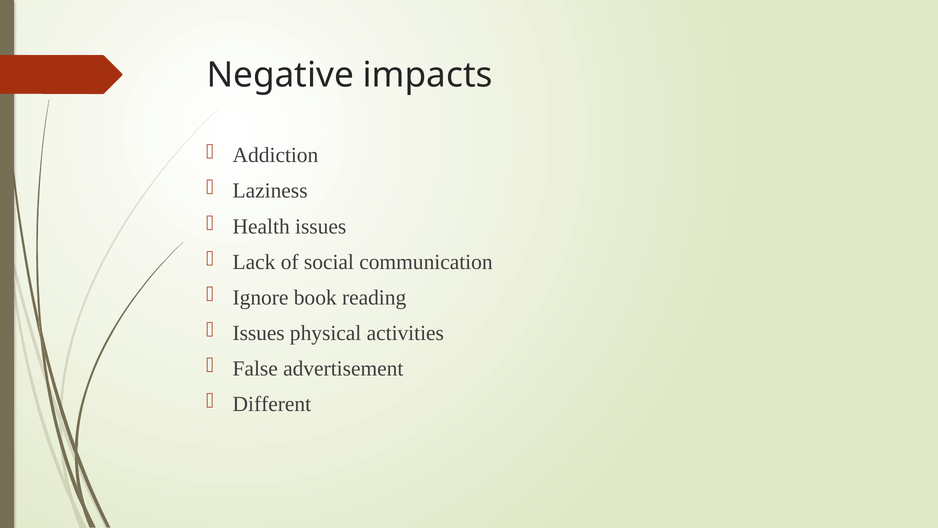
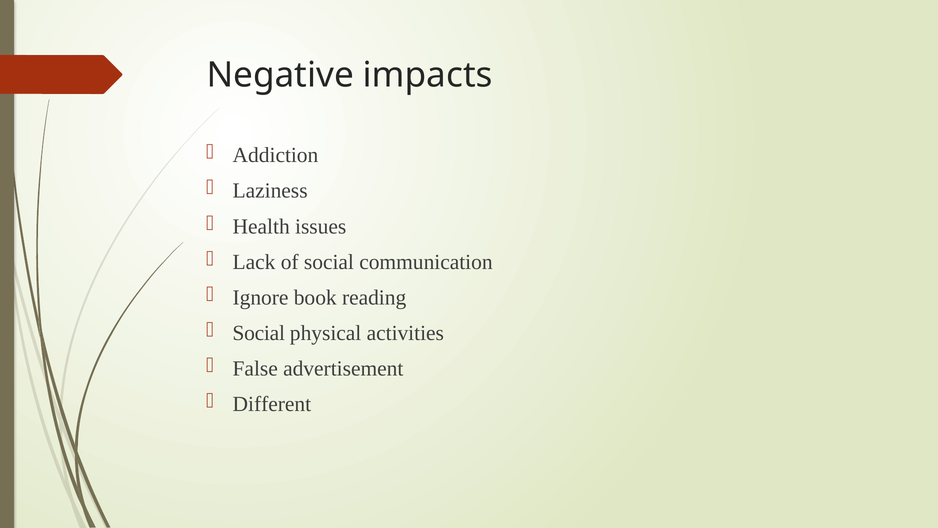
Issues at (259, 333): Issues -> Social
